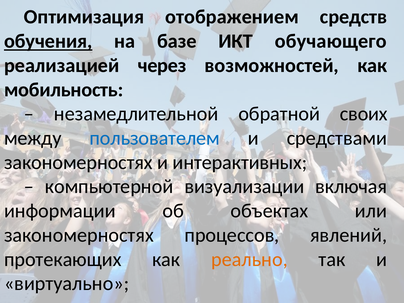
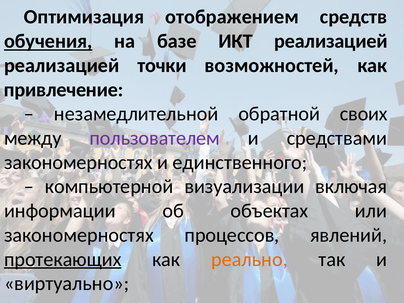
ИКТ обучающего: обучающего -> реализацией
через: через -> точки
мобильность: мобильность -> привлечение
пользователем colour: blue -> purple
интерактивных: интерактивных -> единственного
протекающих underline: none -> present
